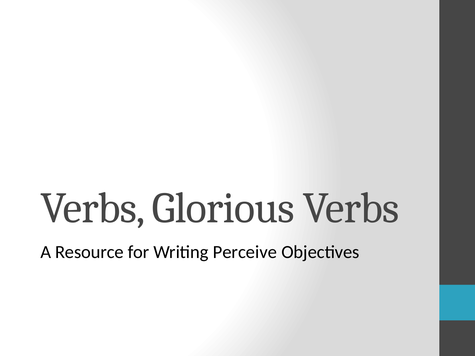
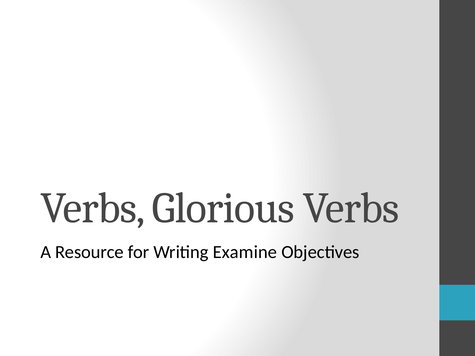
Perceive: Perceive -> Examine
